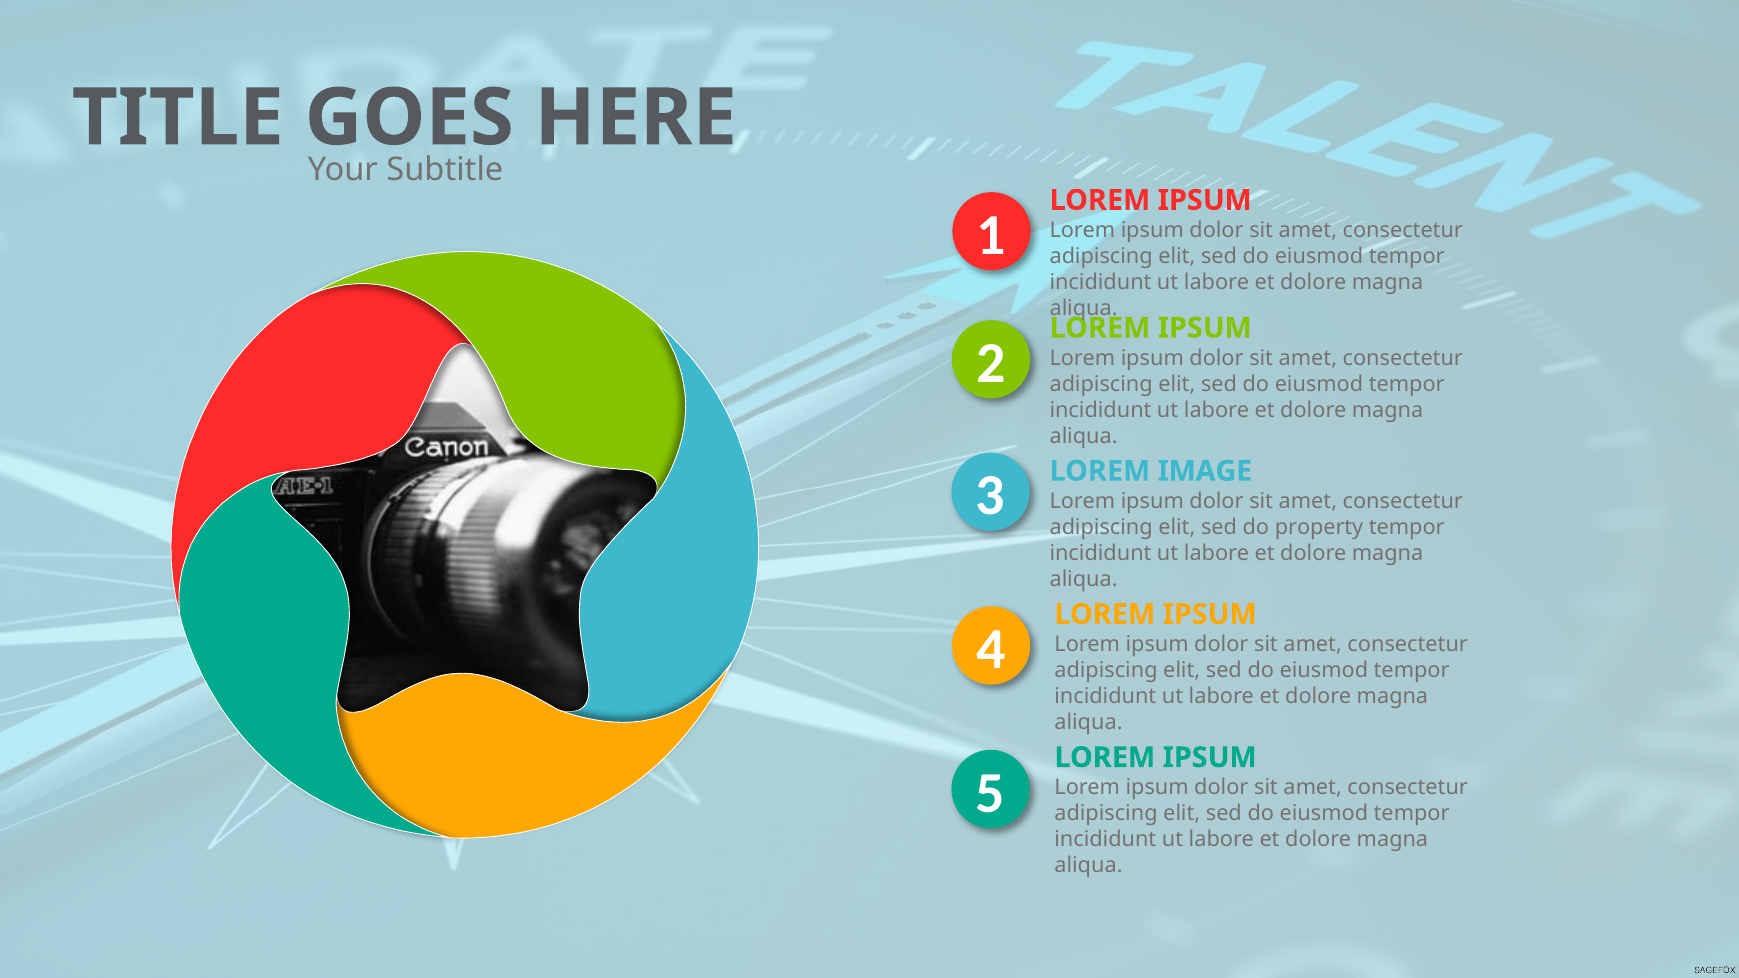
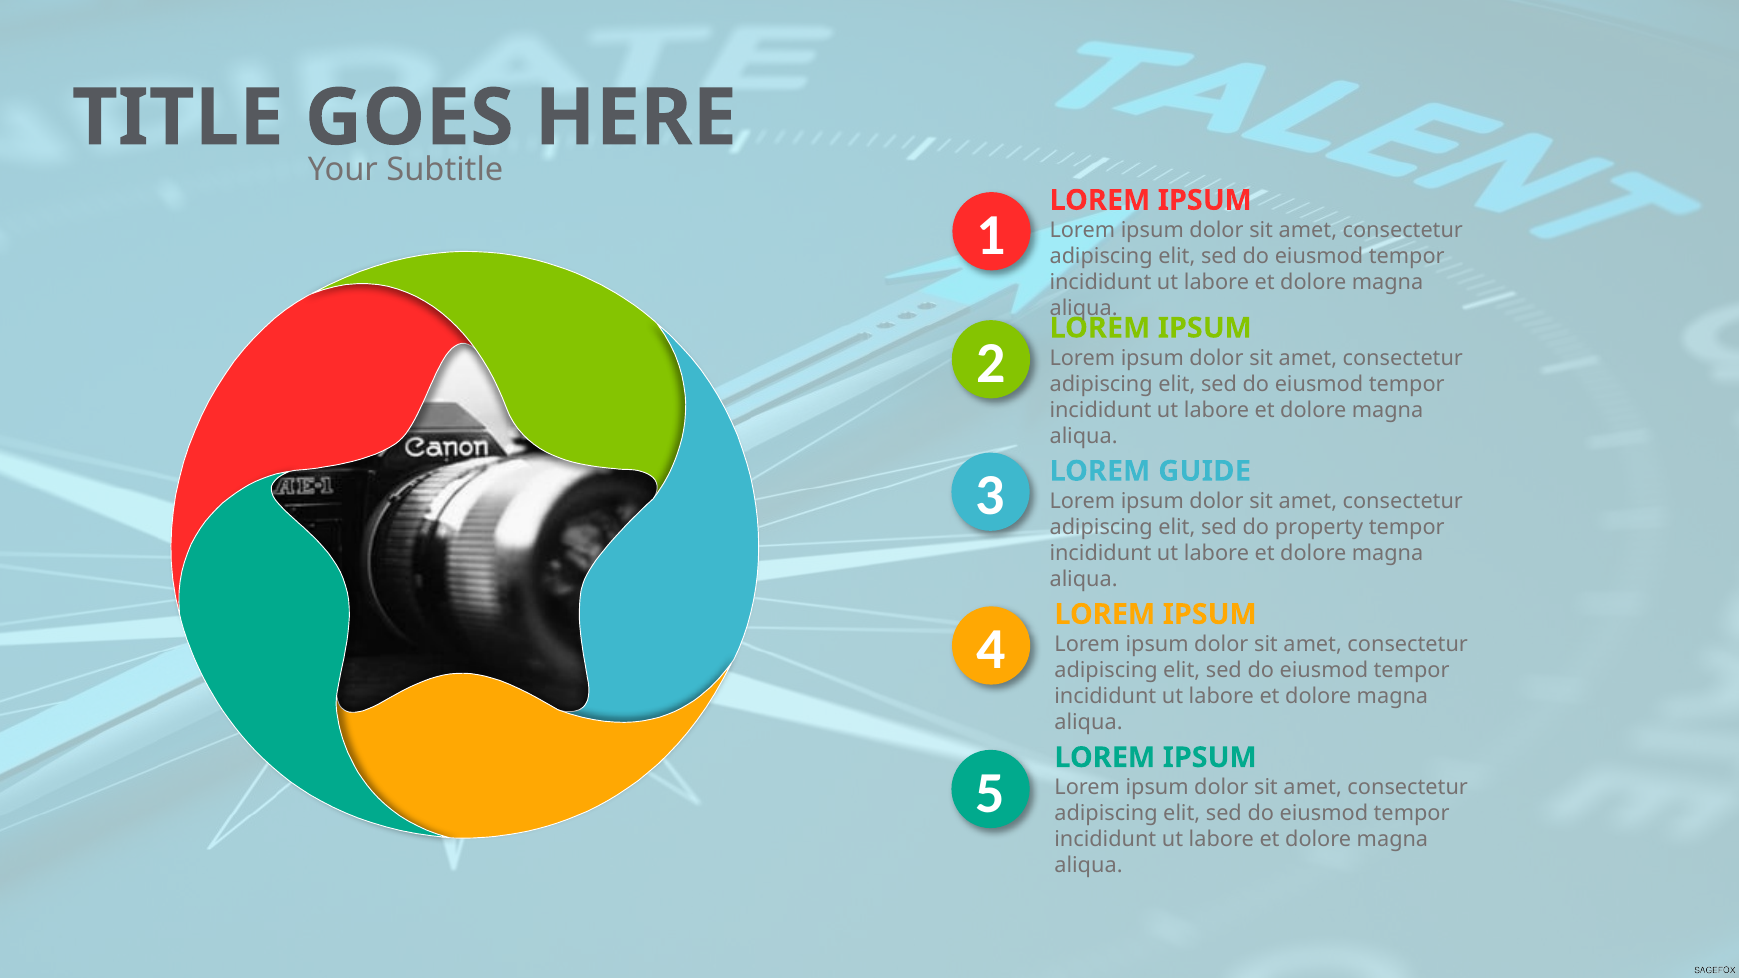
IMAGE: IMAGE -> GUIDE
